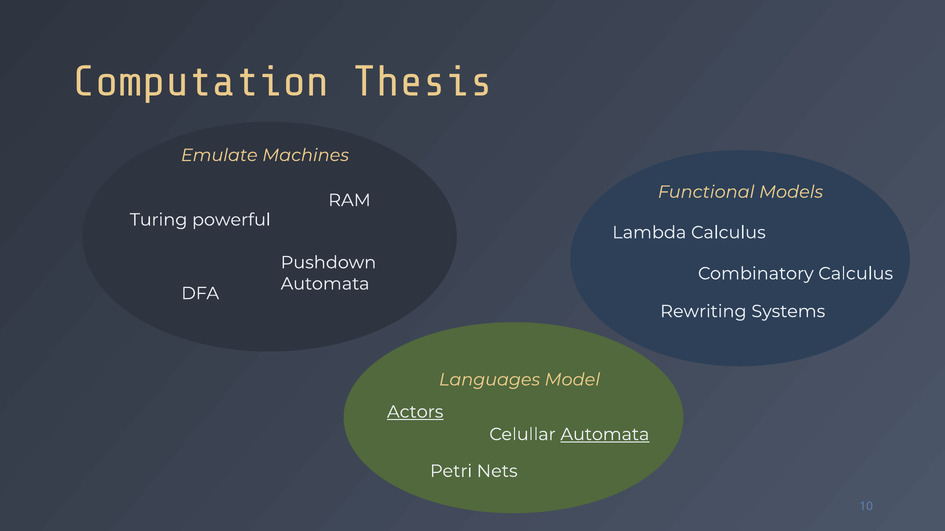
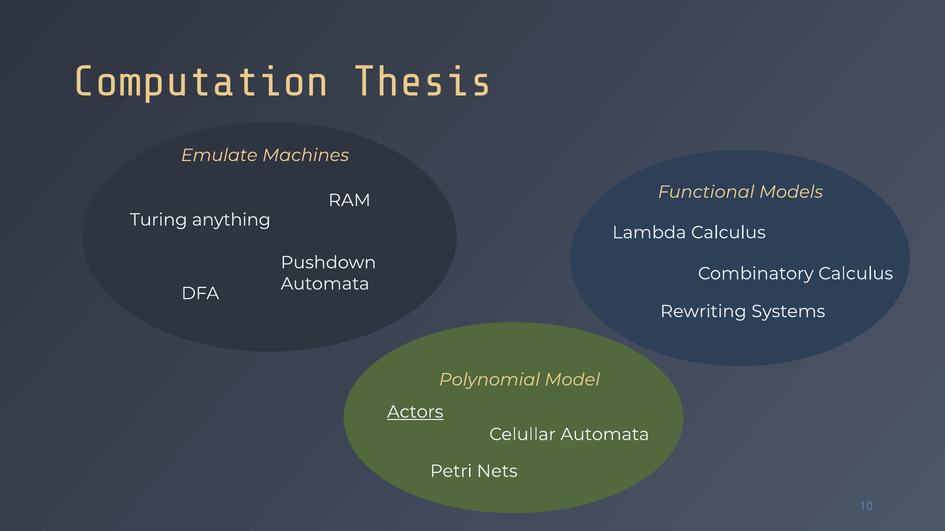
powerful: powerful -> anything
Languages: Languages -> Polynomial
Automata at (605, 435) underline: present -> none
